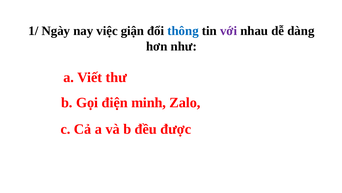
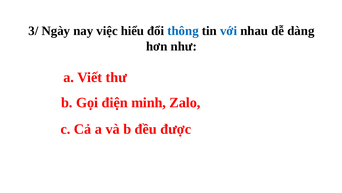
1/: 1/ -> 3/
giận: giận -> hiểu
với colour: purple -> blue
